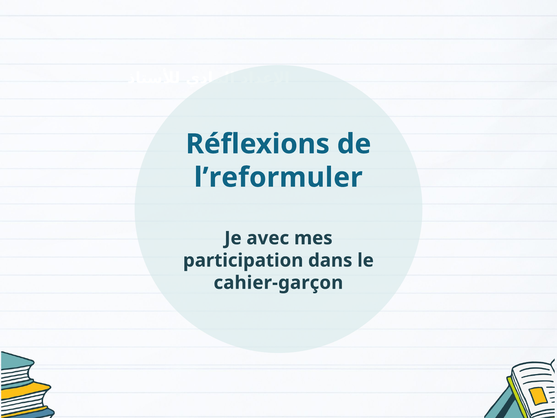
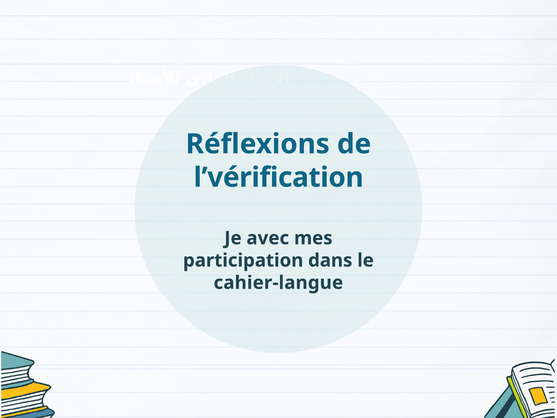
l’reformuler: l’reformuler -> l’vérification
cahier-garçon: cahier-garçon -> cahier-langue
